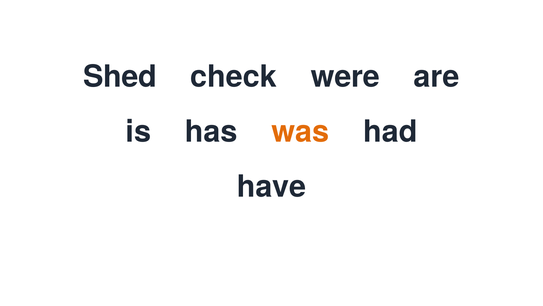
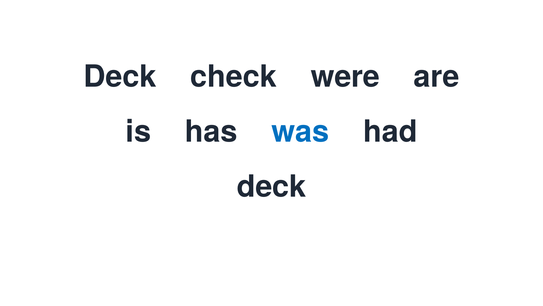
Shed at (120, 76): Shed -> Deck
was colour: orange -> blue
have at (271, 186): have -> deck
